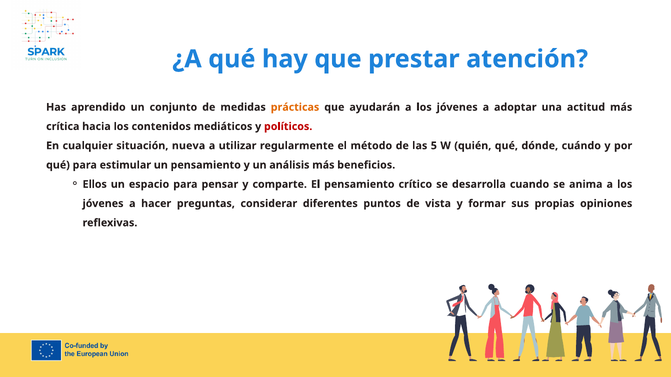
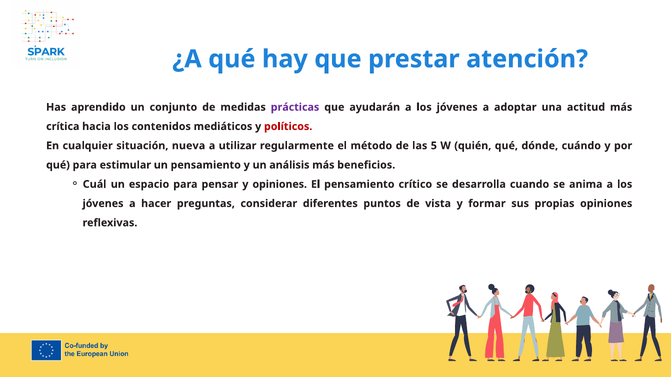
prácticas colour: orange -> purple
Ellos: Ellos -> Cuál
y comparte: comparte -> opiniones
